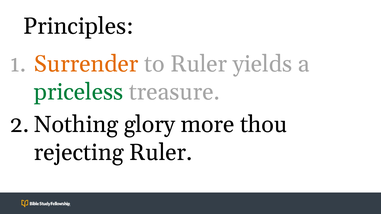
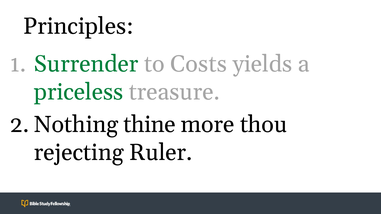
Surrender colour: orange -> green
to Ruler: Ruler -> Costs
glory: glory -> thine
